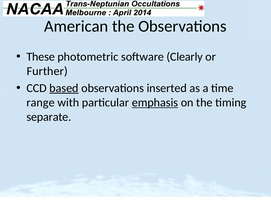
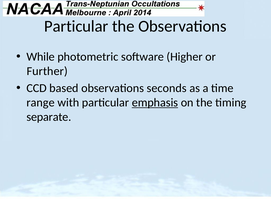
American at (76, 26): American -> Particular
These: These -> While
Clearly: Clearly -> Higher
based underline: present -> none
inserted: inserted -> seconds
